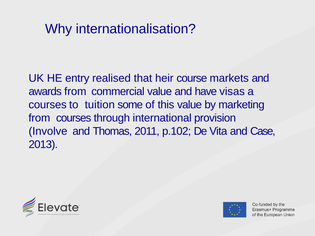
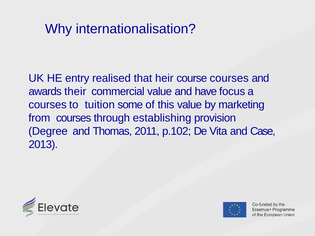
course markets: markets -> courses
awards from: from -> their
visas: visas -> focus
international: international -> establishing
Involve: Involve -> Degree
